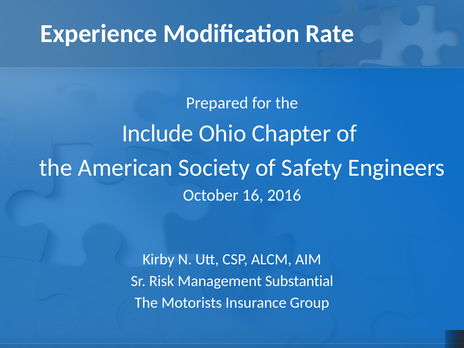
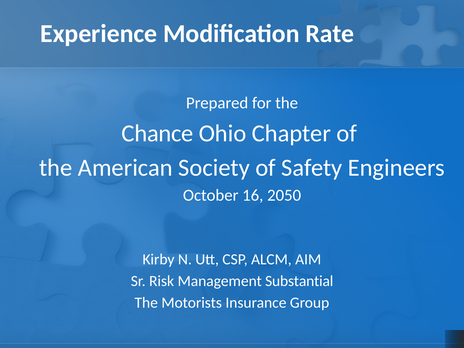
Include: Include -> Chance
2016: 2016 -> 2050
